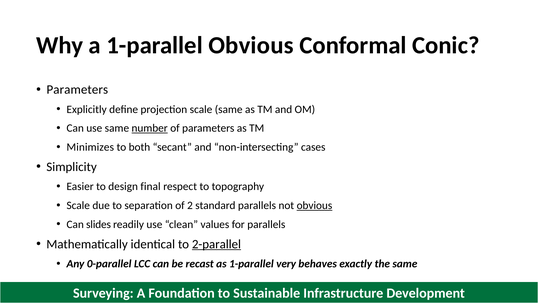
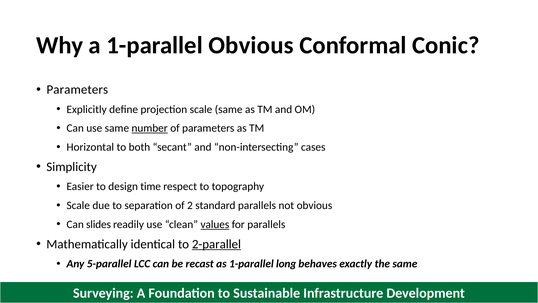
Minimizes: Minimizes -> Horizontal
final: final -> time
obvious at (314, 205) underline: present -> none
values underline: none -> present
0-parallel: 0-parallel -> 5-parallel
very: very -> long
